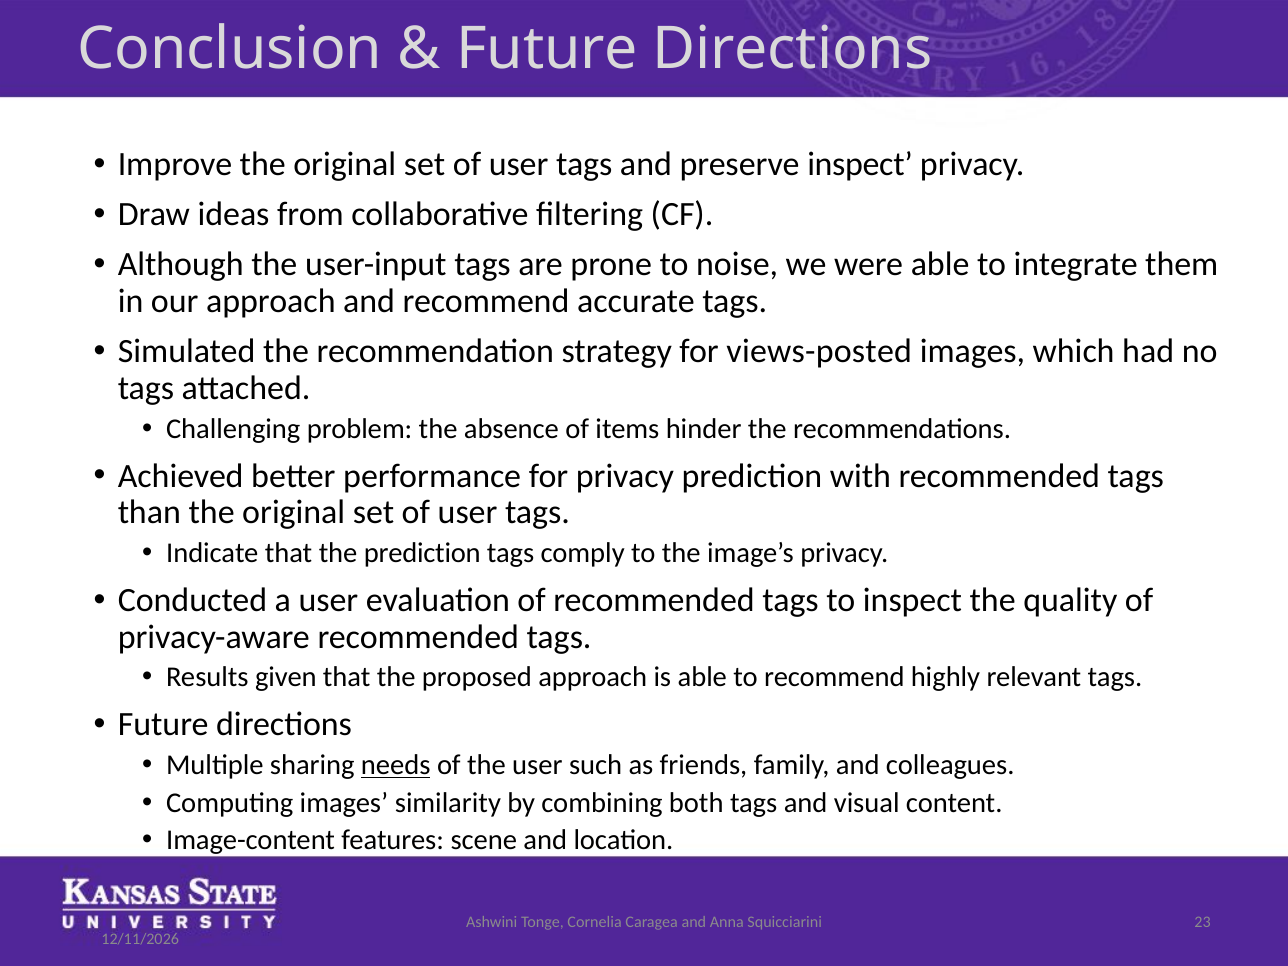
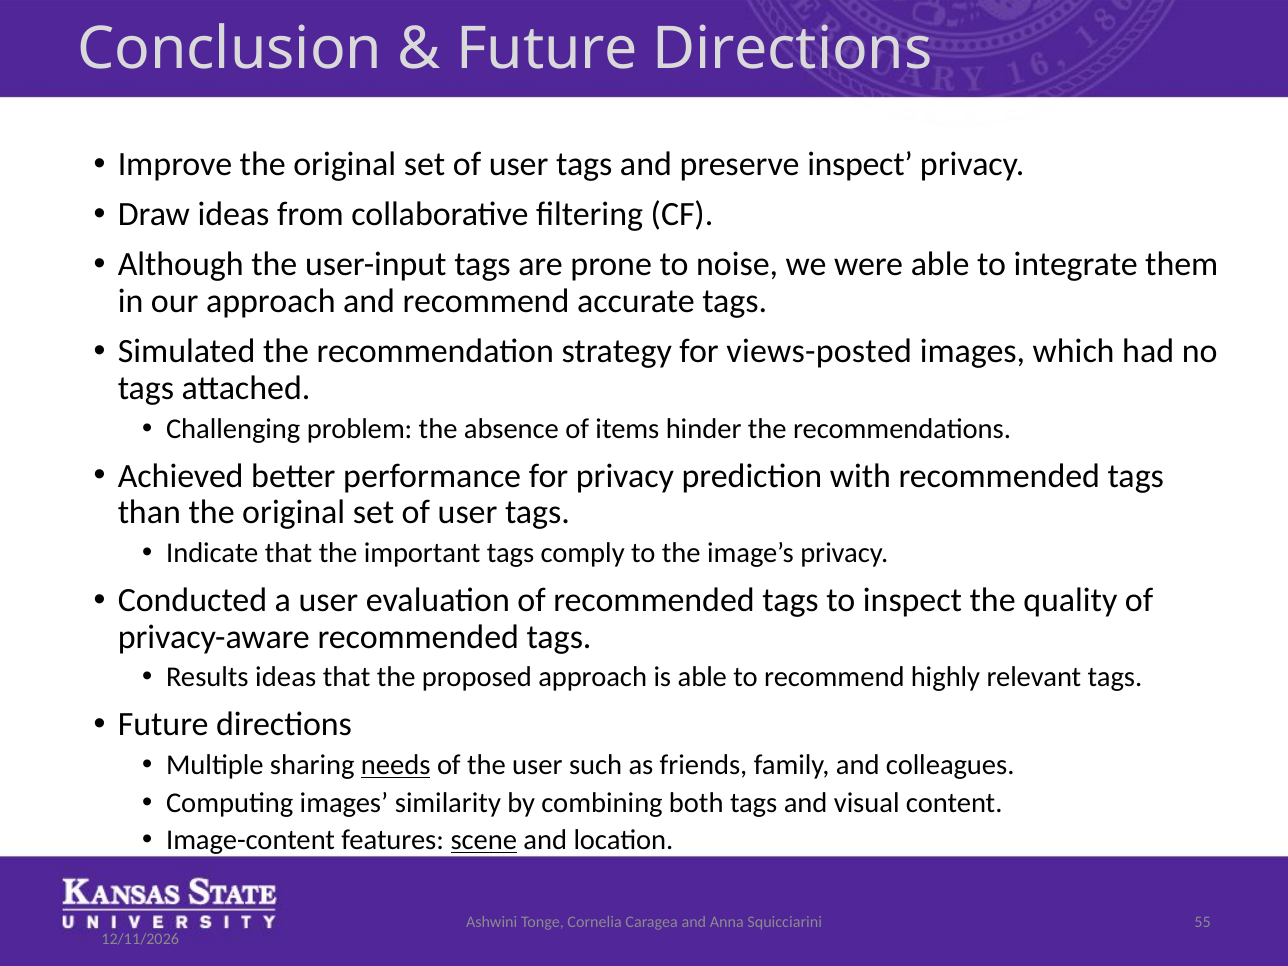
the prediction: prediction -> important
Results given: given -> ideas
scene underline: none -> present
23: 23 -> 55
